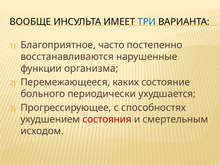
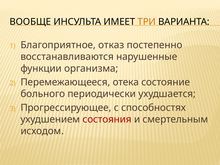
ТРИ colour: blue -> orange
часто: часто -> отказ
каких: каких -> отека
